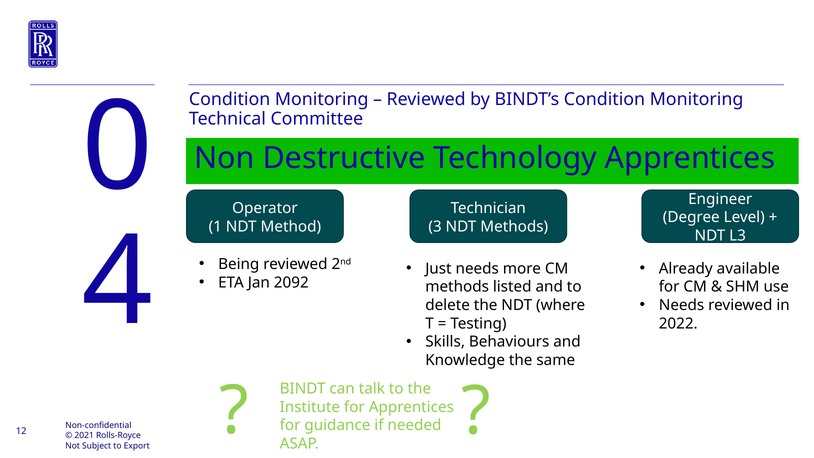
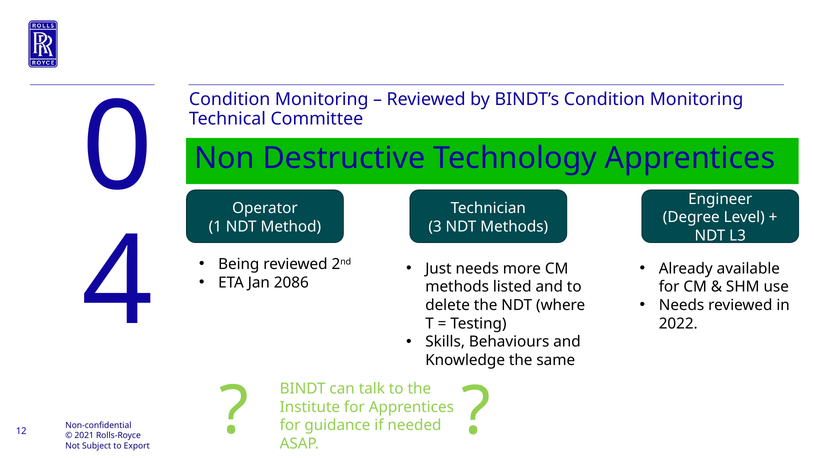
2092: 2092 -> 2086
